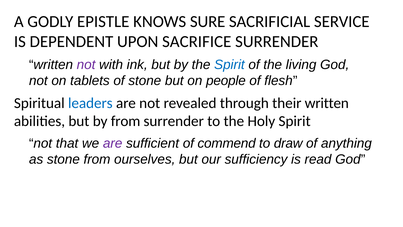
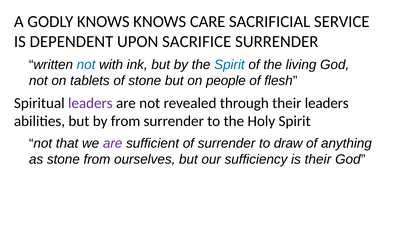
GODLY EPISTLE: EPISTLE -> KNOWS
SURE: SURE -> CARE
not at (86, 65) colour: purple -> blue
leaders at (90, 103) colour: blue -> purple
their written: written -> leaders
of commend: commend -> surrender
is read: read -> their
